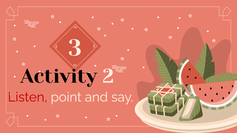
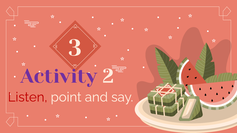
Activity colour: black -> purple
